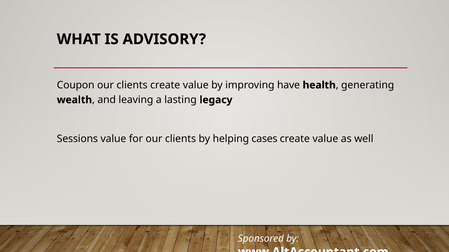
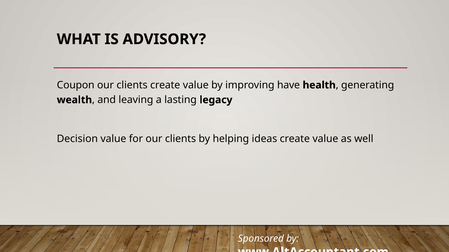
Sessions: Sessions -> Decision
cases: cases -> ideas
